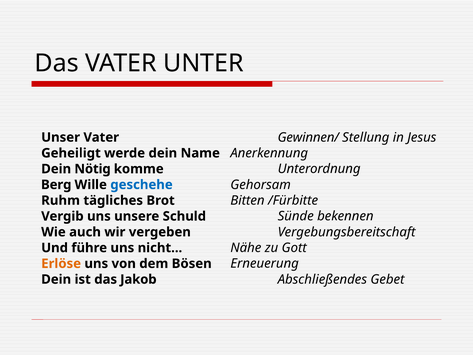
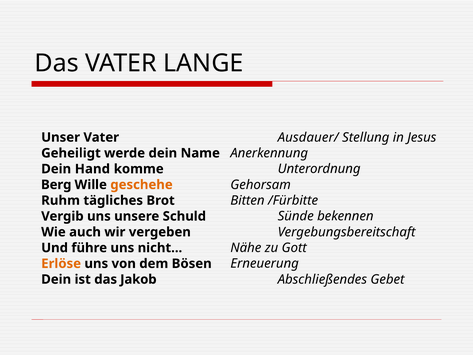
UNTER: UNTER -> LANGE
Gewinnen/: Gewinnen/ -> Ausdauer/
Nötig: Nötig -> Hand
geschehe colour: blue -> orange
